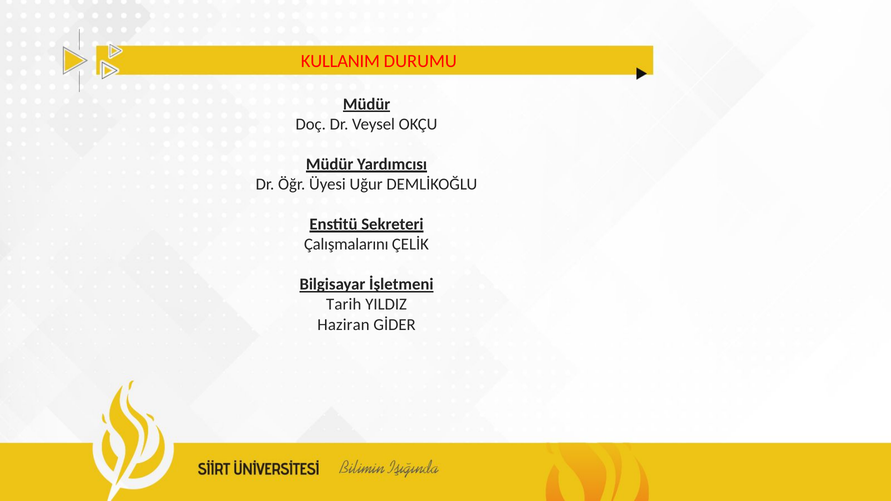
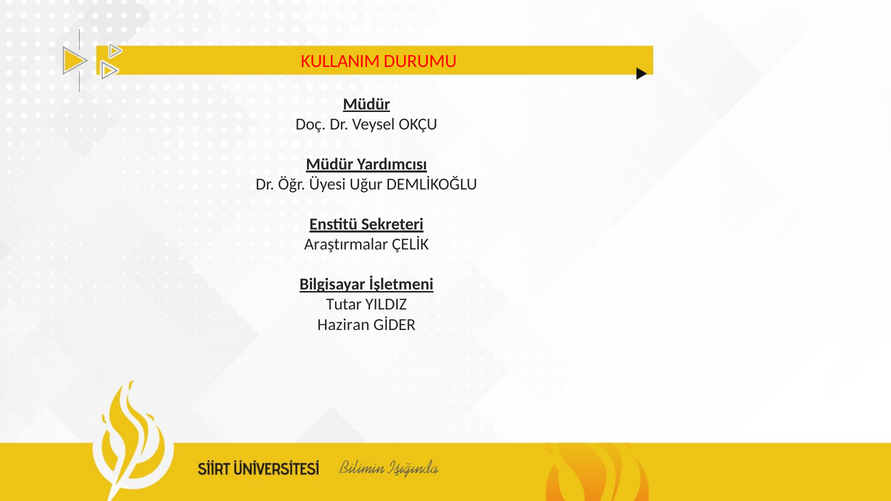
Çalışmalarını: Çalışmalarını -> Araştırmalar
Tarih: Tarih -> Tutar
